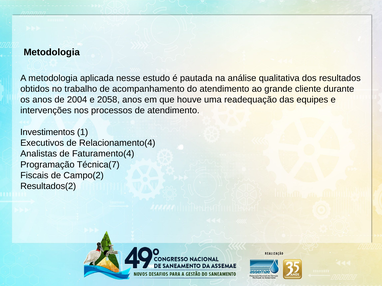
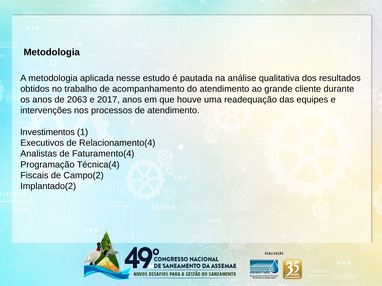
2004: 2004 -> 2063
2058: 2058 -> 2017
Técnica(7: Técnica(7 -> Técnica(4
Resultados(2: Resultados(2 -> Implantado(2
